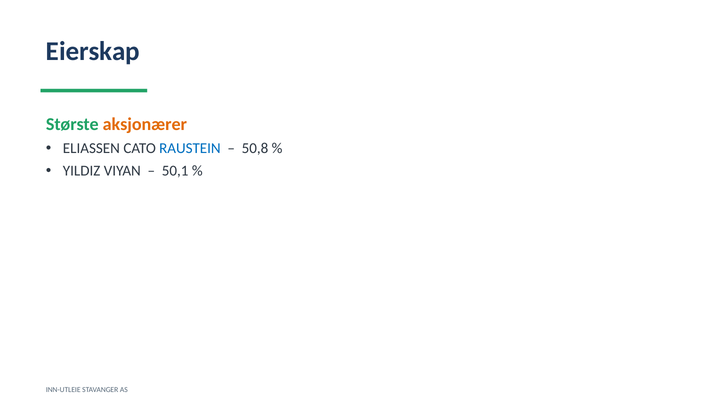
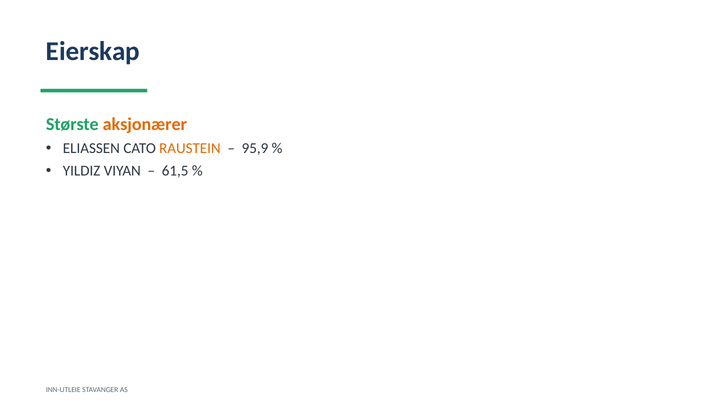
RAUSTEIN colour: blue -> orange
50,8: 50,8 -> 95,9
50,1: 50,1 -> 61,5
